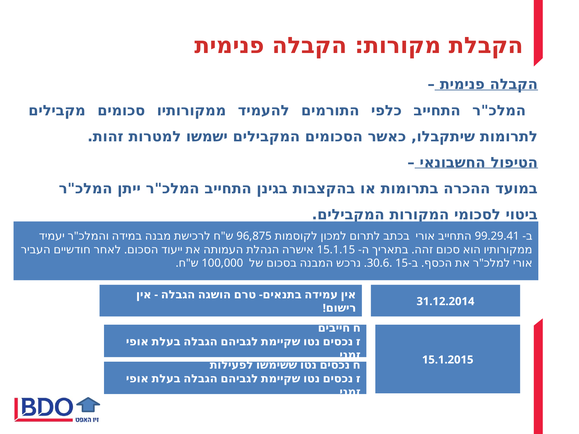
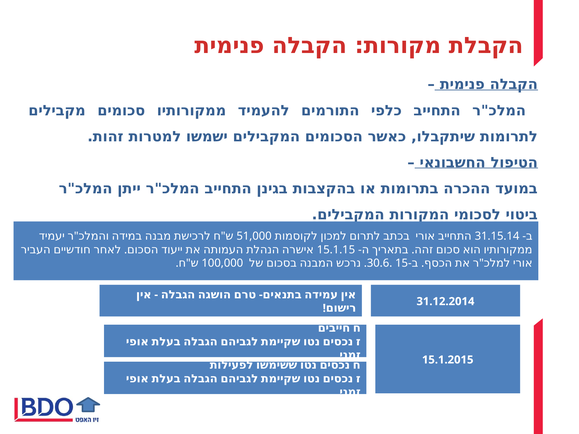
96,875: 96,875 -> 51,000
99.29.41: 99.29.41 -> 31.15.14
